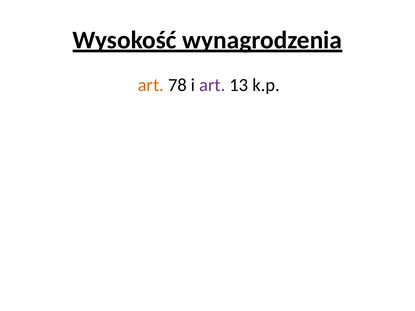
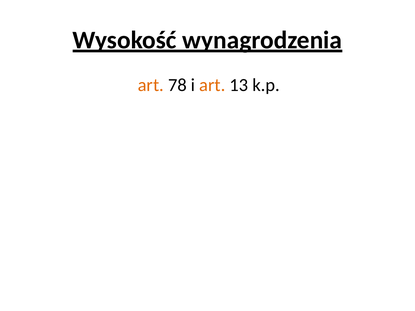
art at (212, 85) colour: purple -> orange
